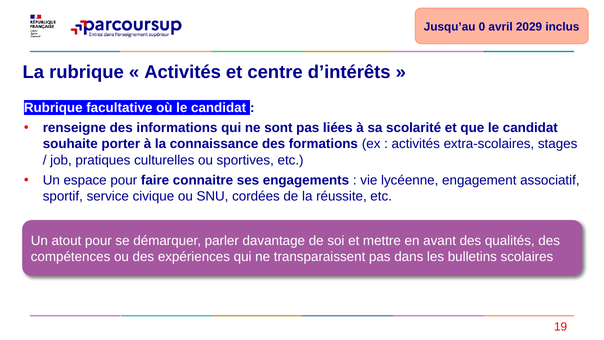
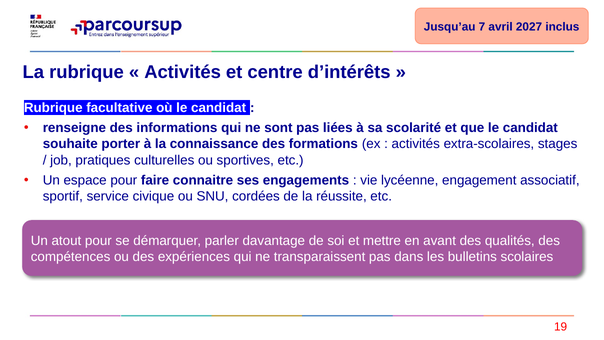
0: 0 -> 7
2029: 2029 -> 2027
